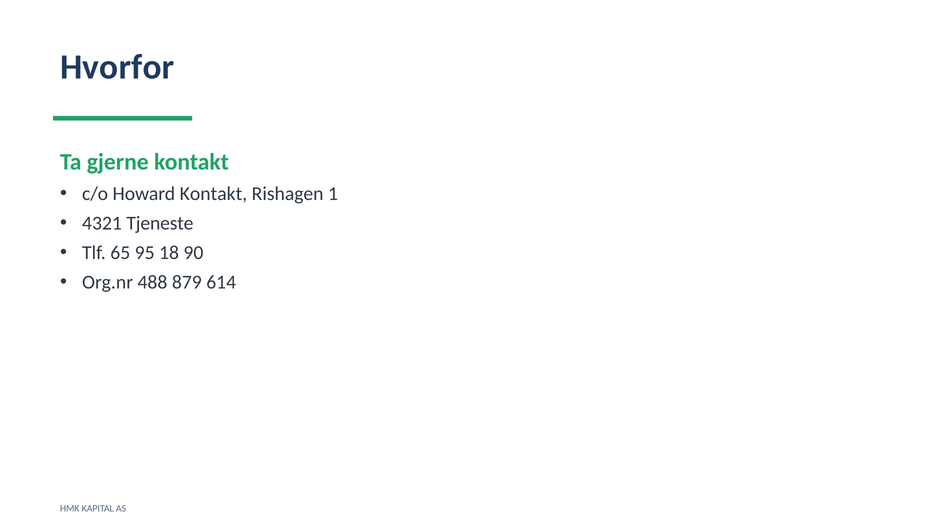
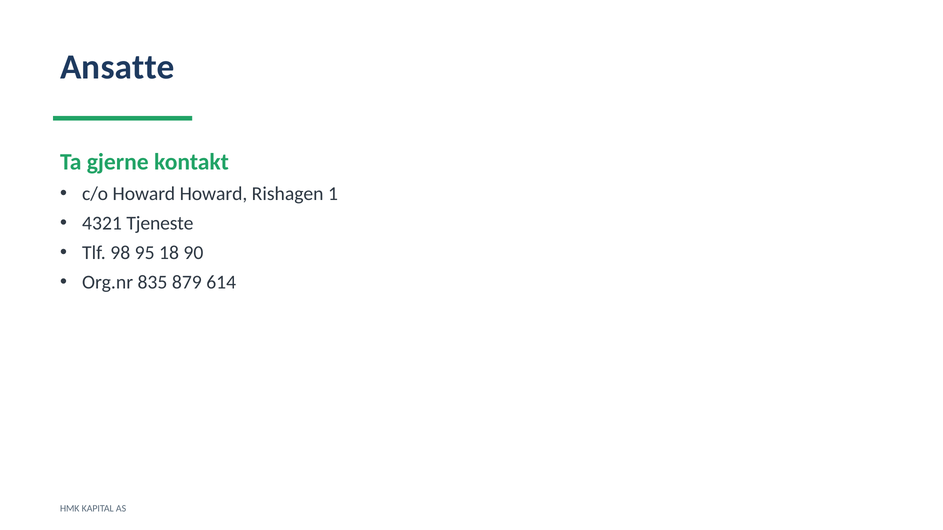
Hvorfor: Hvorfor -> Ansatte
Howard Kontakt: Kontakt -> Howard
65: 65 -> 98
488: 488 -> 835
